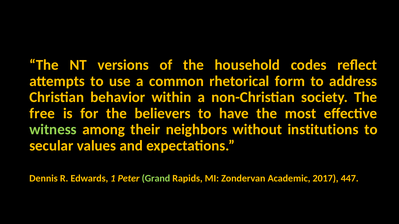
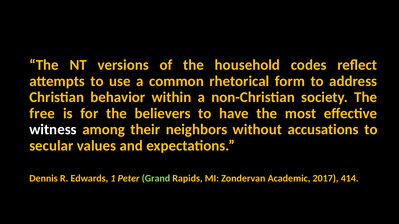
witness colour: light green -> white
institutions: institutions -> accusations
447: 447 -> 414
